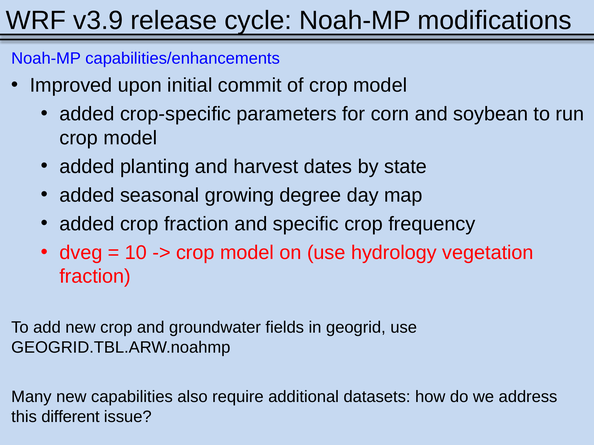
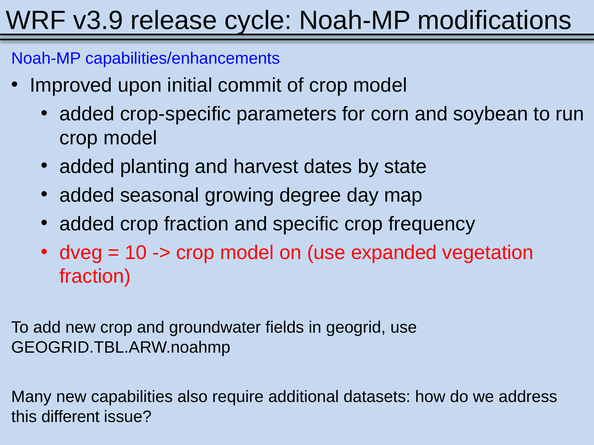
hydrology: hydrology -> expanded
